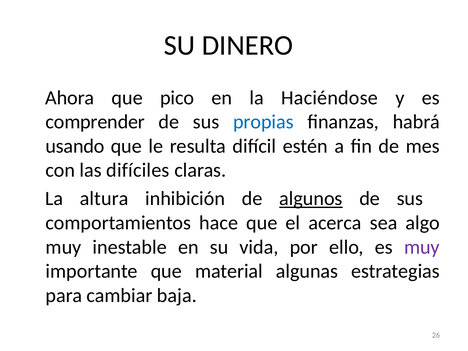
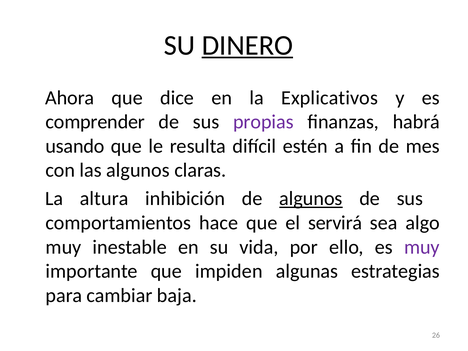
DINERO underline: none -> present
pico: pico -> dice
Haciéndose: Haciéndose -> Explicativos
propias colour: blue -> purple
las difíciles: difíciles -> algunos
acerca: acerca -> servirá
material: material -> impiden
